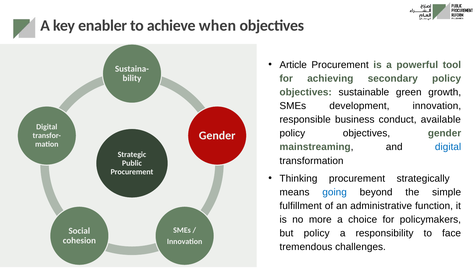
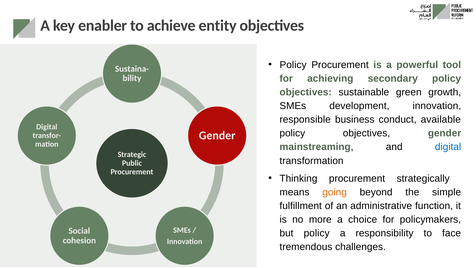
when: when -> entity
Article at (293, 65): Article -> Policy
going colour: blue -> orange
